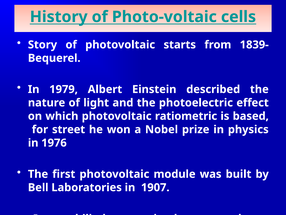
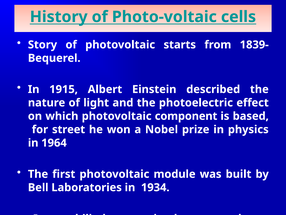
1979: 1979 -> 1915
ratiometric: ratiometric -> component
1976: 1976 -> 1964
1907: 1907 -> 1934
